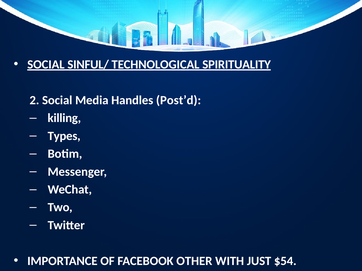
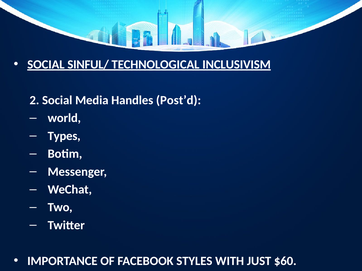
SPIRITUALITY: SPIRITUALITY -> INCLUSIVISM
killing: killing -> world
OTHER: OTHER -> STYLES
$54: $54 -> $60
